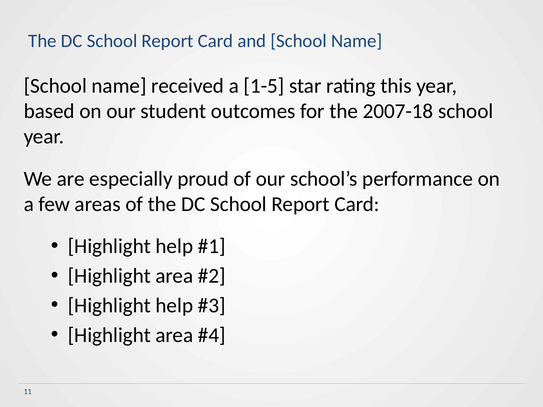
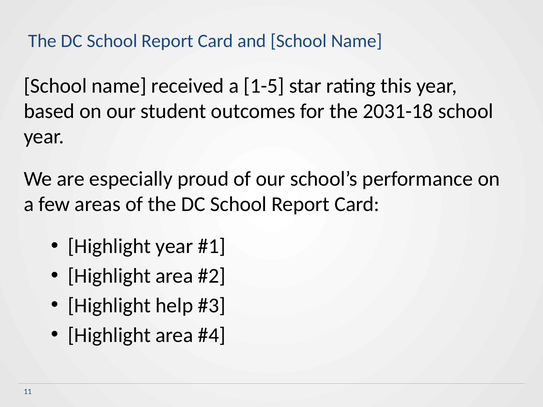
2007-18: 2007-18 -> 2031-18
help at (174, 246): help -> year
